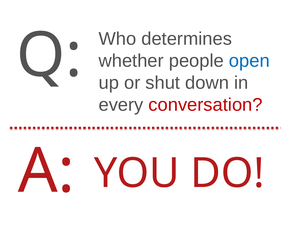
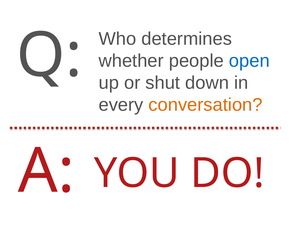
conversation colour: red -> orange
